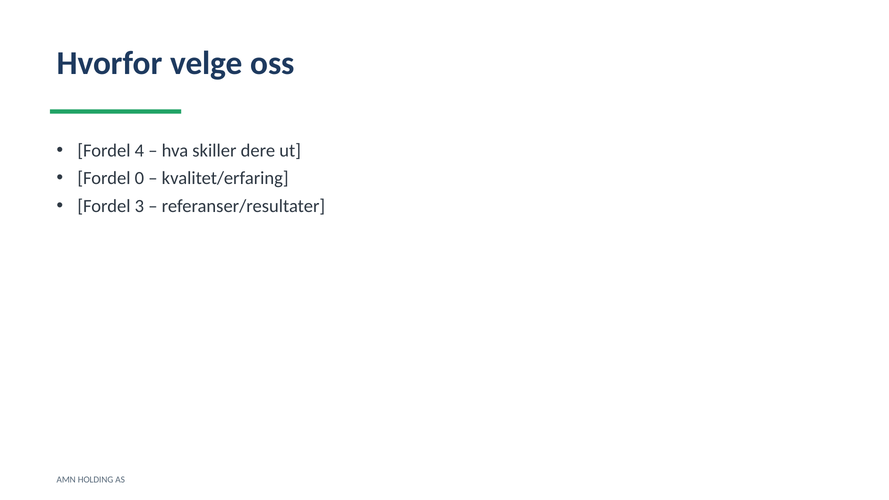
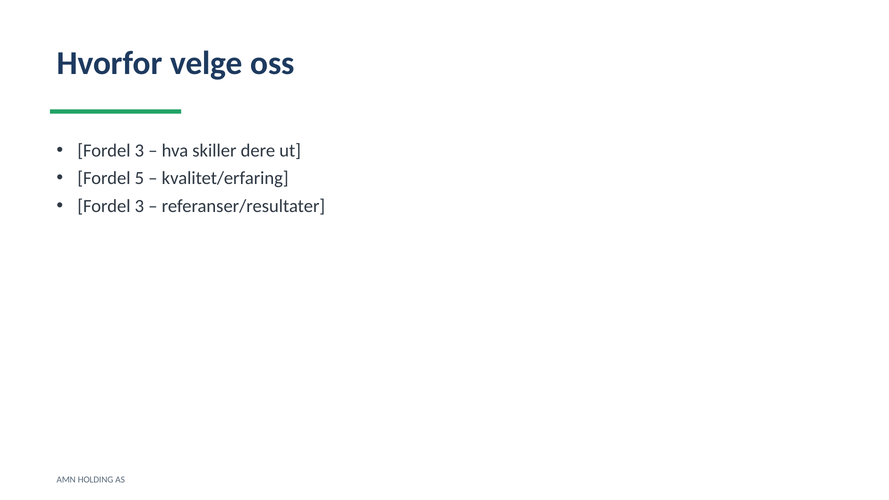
4 at (139, 151): 4 -> 3
0: 0 -> 5
